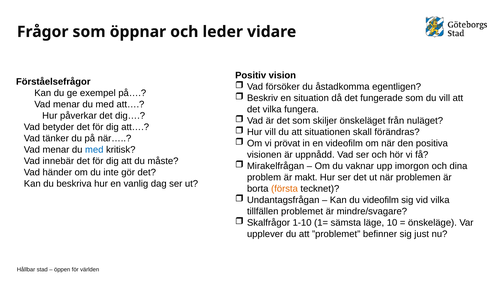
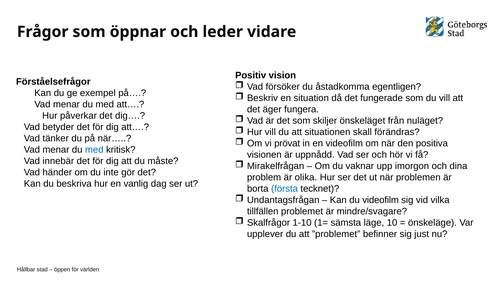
det vilka: vilka -> äger
makt: makt -> olika
första colour: orange -> blue
